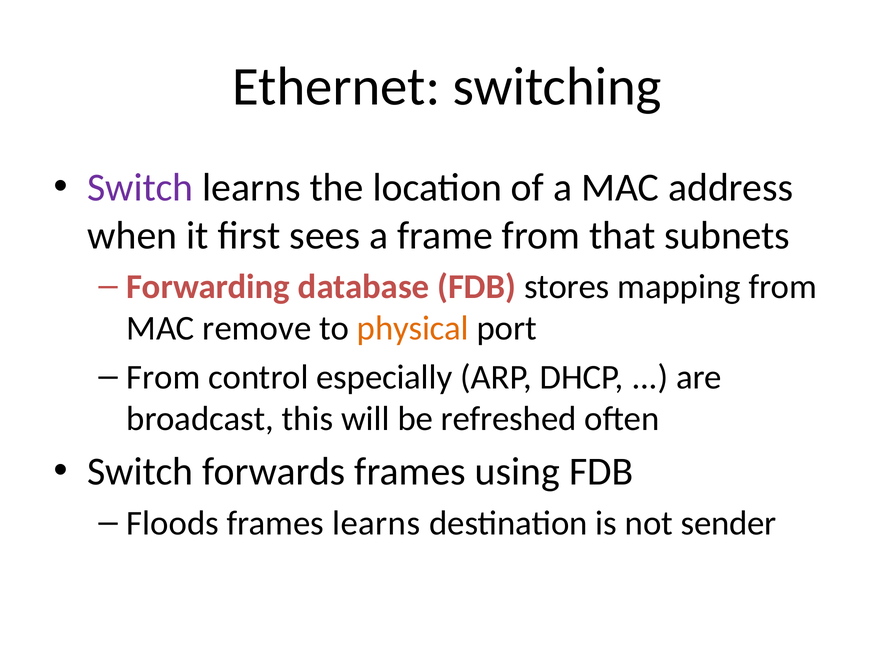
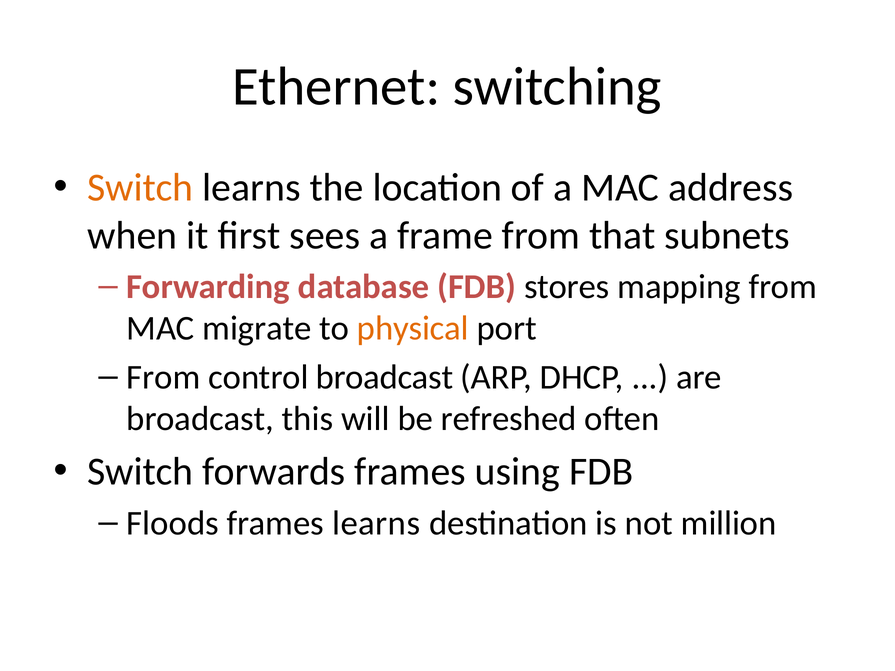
Switch at (140, 188) colour: purple -> orange
remove: remove -> migrate
control especially: especially -> broadcast
sender: sender -> million
